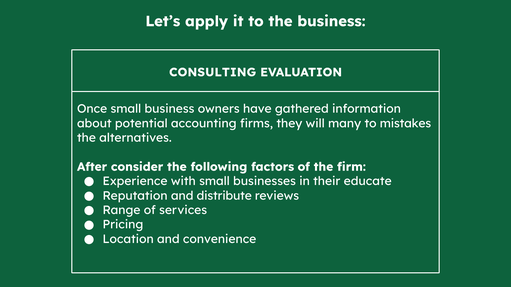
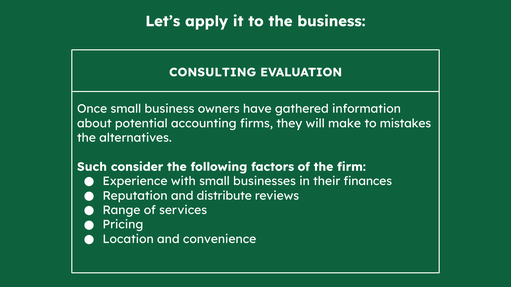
many: many -> make
After: After -> Such
educate: educate -> finances
